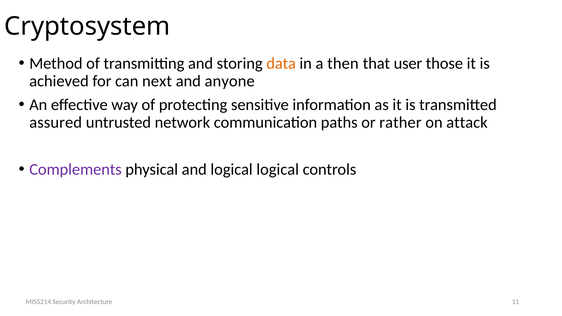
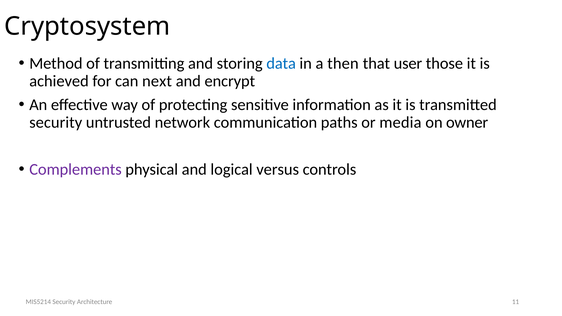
data colour: orange -> blue
anyone: anyone -> encrypt
assured at (56, 122): assured -> security
rather: rather -> media
attack: attack -> owner
logical logical: logical -> versus
